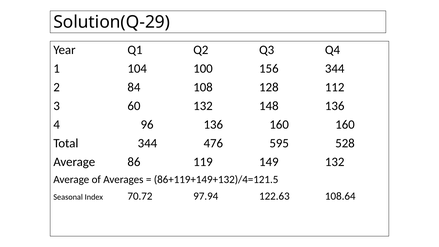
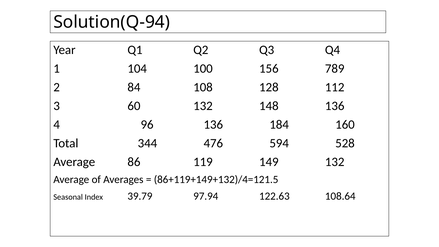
Solution(Q-29: Solution(Q-29 -> Solution(Q-94
156 344: 344 -> 789
136 160: 160 -> 184
595: 595 -> 594
70.72: 70.72 -> 39.79
